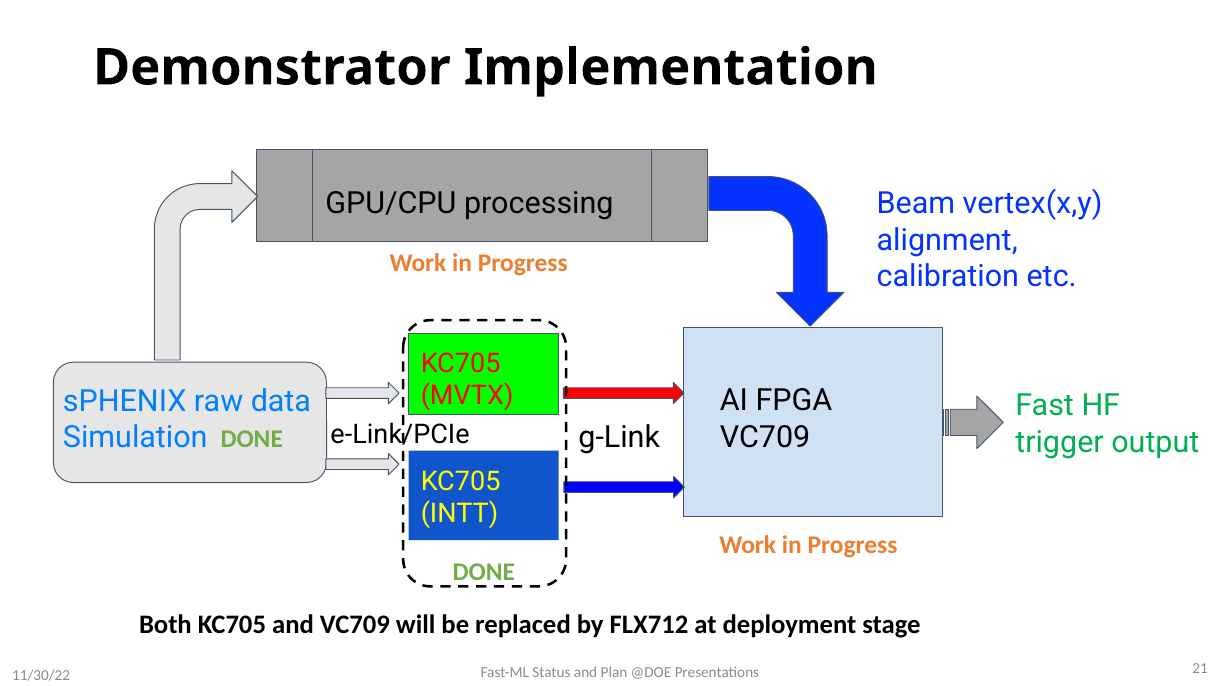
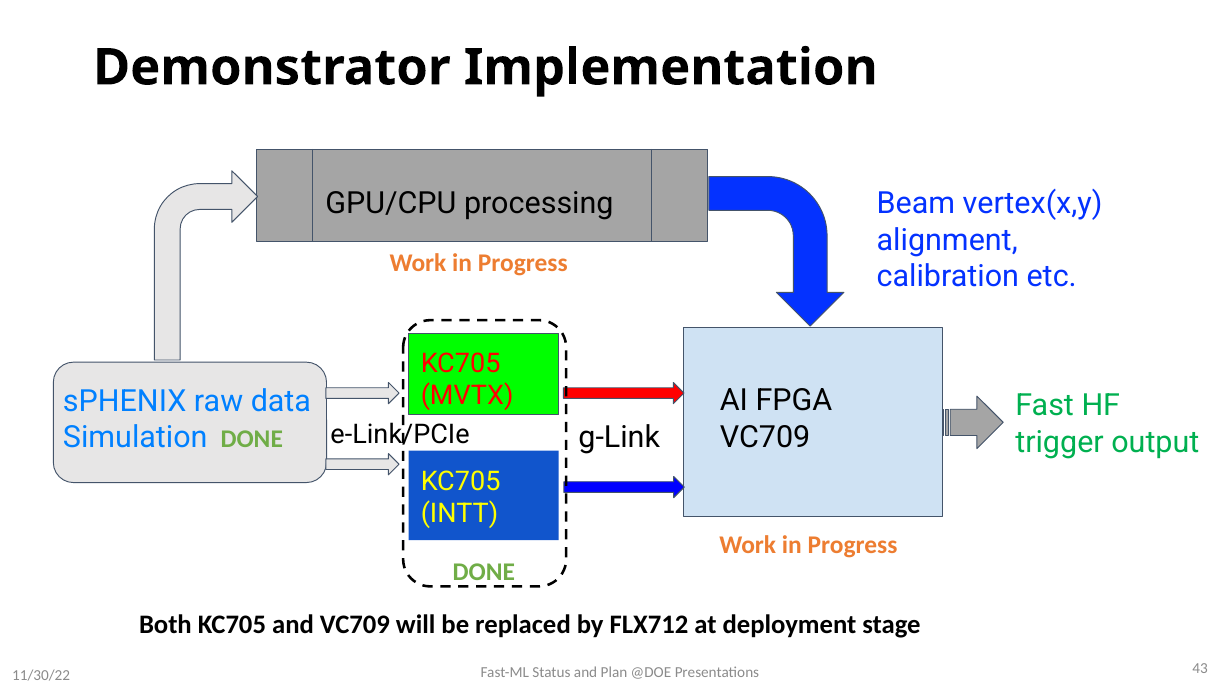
21: 21 -> 43
